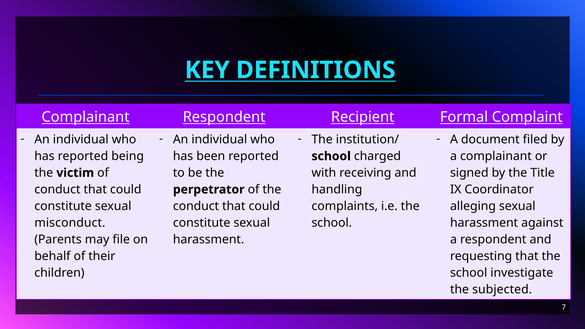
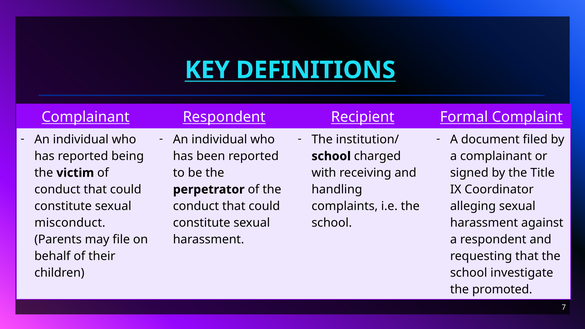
subjected: subjected -> promoted
